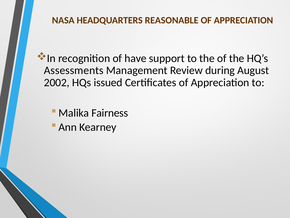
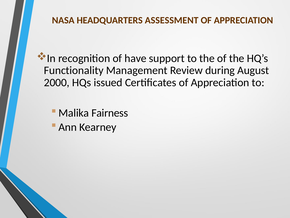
REASONABLE: REASONABLE -> ASSESSMENT
Assessments: Assessments -> Functionality
2002: 2002 -> 2000
